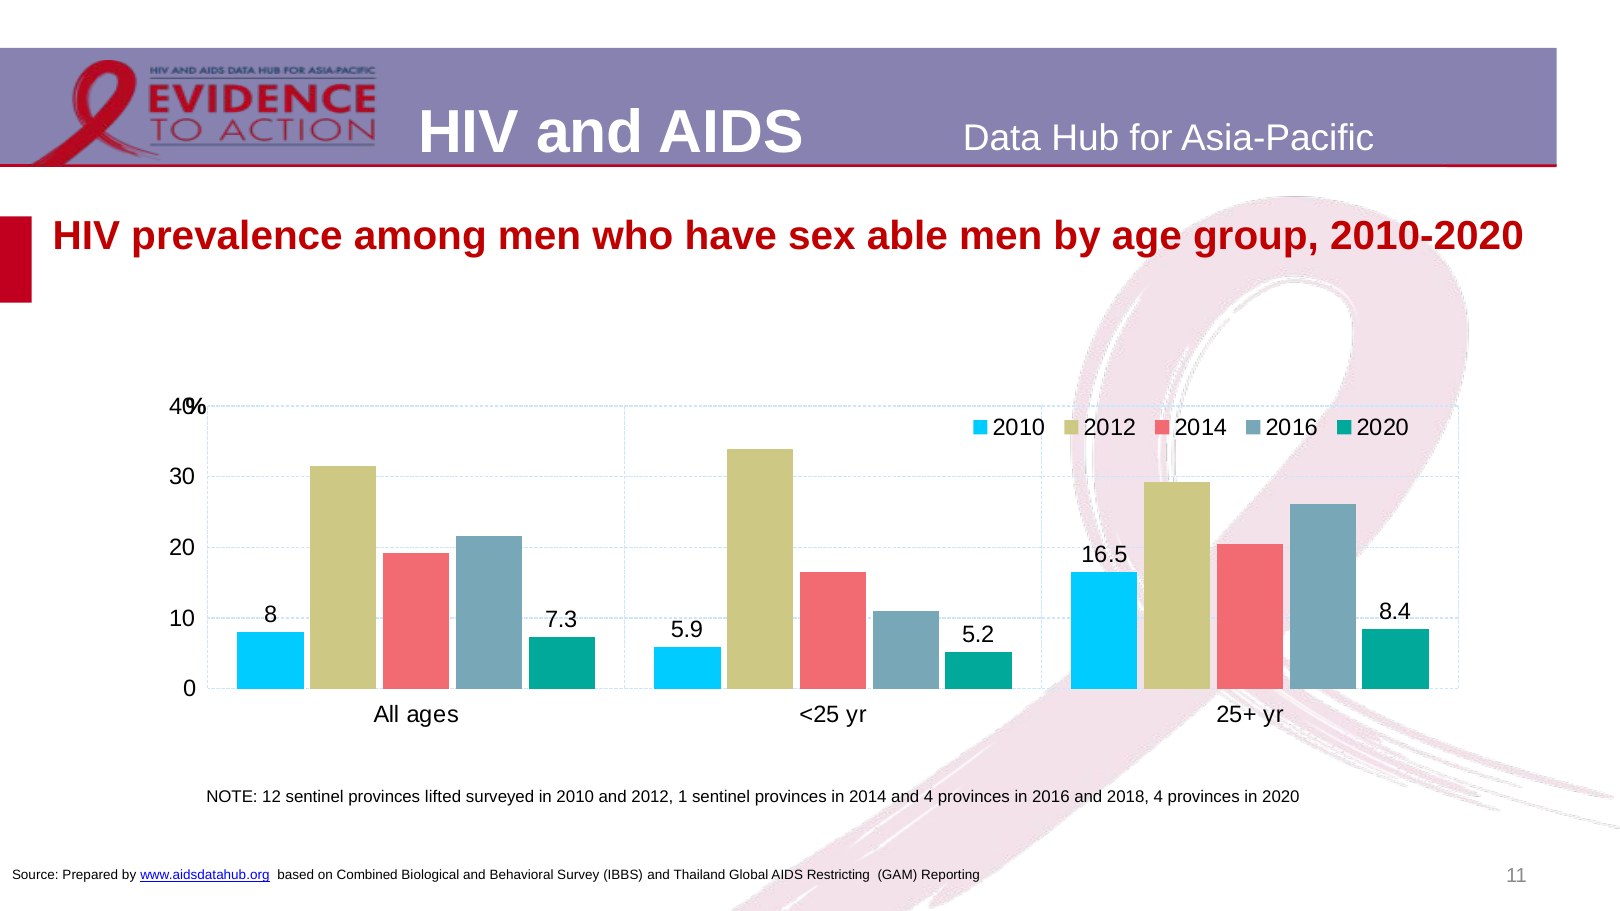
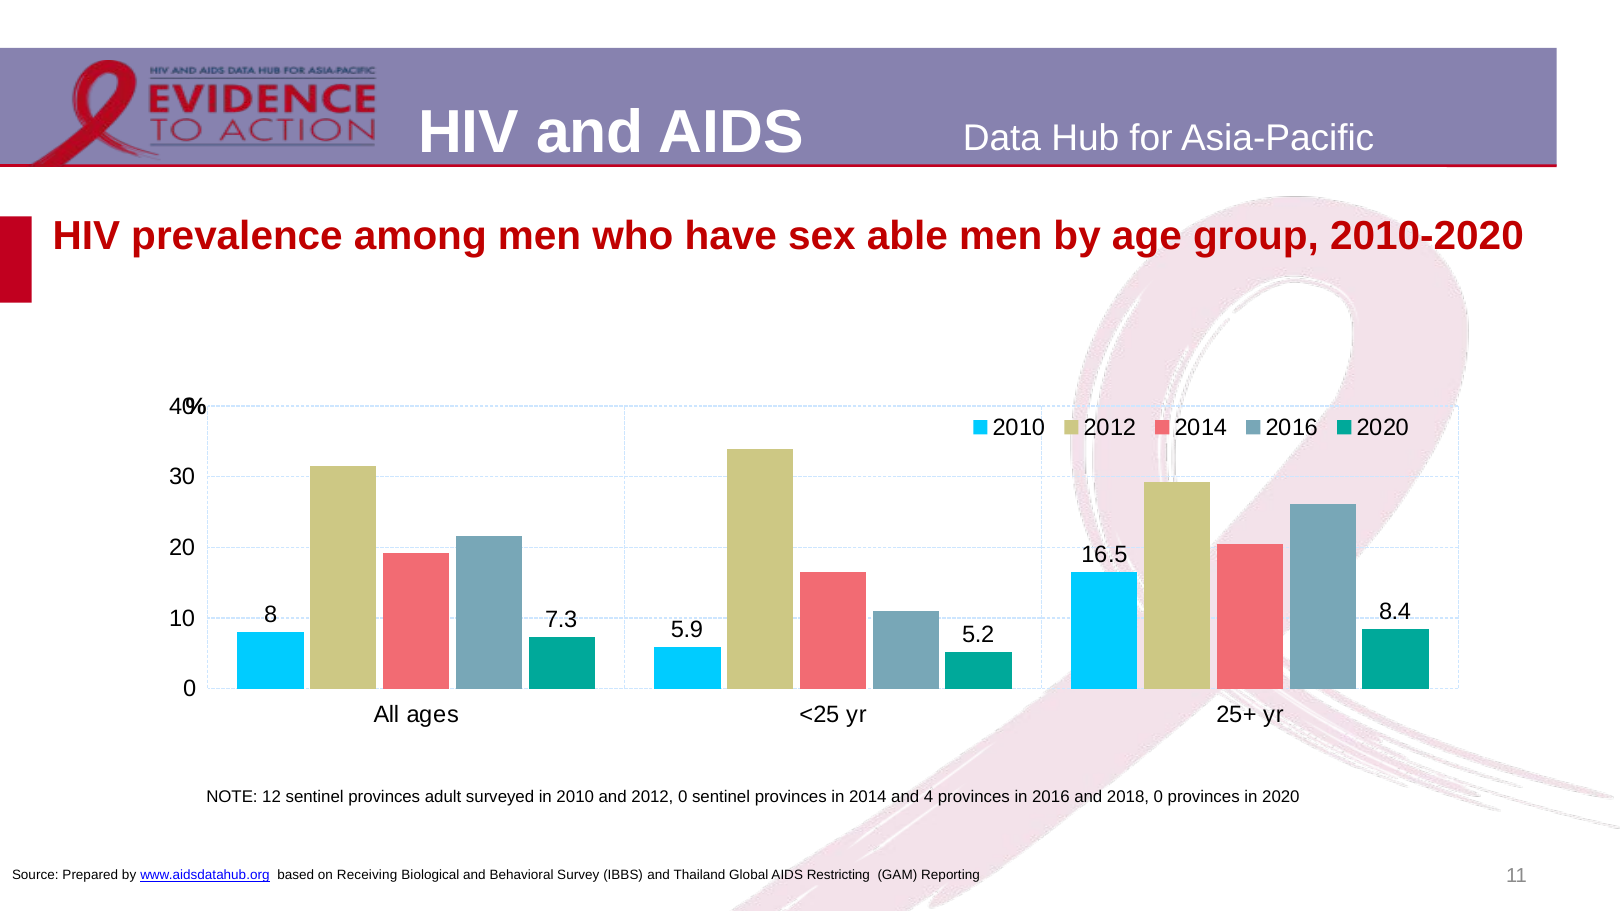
lifted: lifted -> adult
2012 1: 1 -> 0
2018 4: 4 -> 0
Combined: Combined -> Receiving
